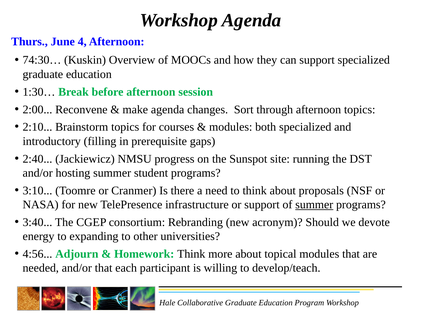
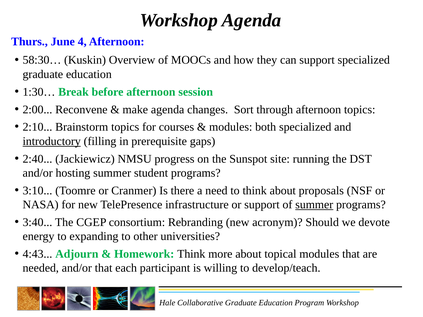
74:30…: 74:30… -> 58:30…
introductory underline: none -> present
4:56: 4:56 -> 4:43
